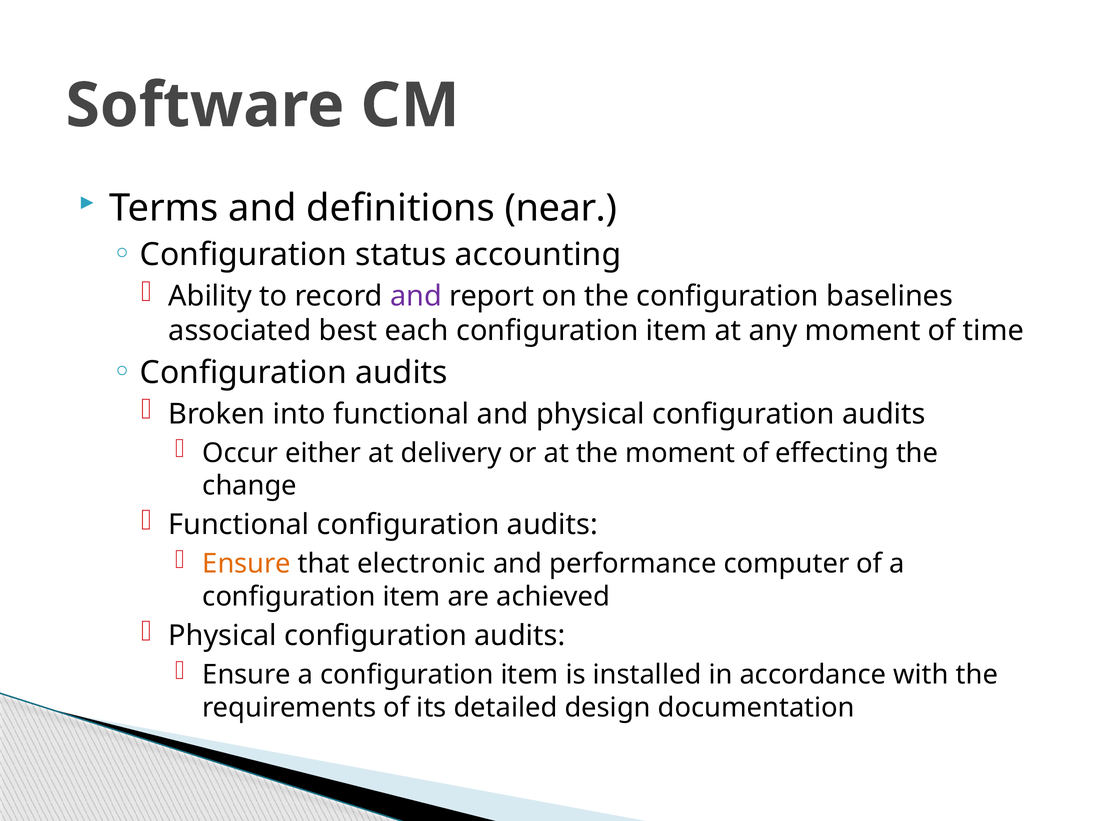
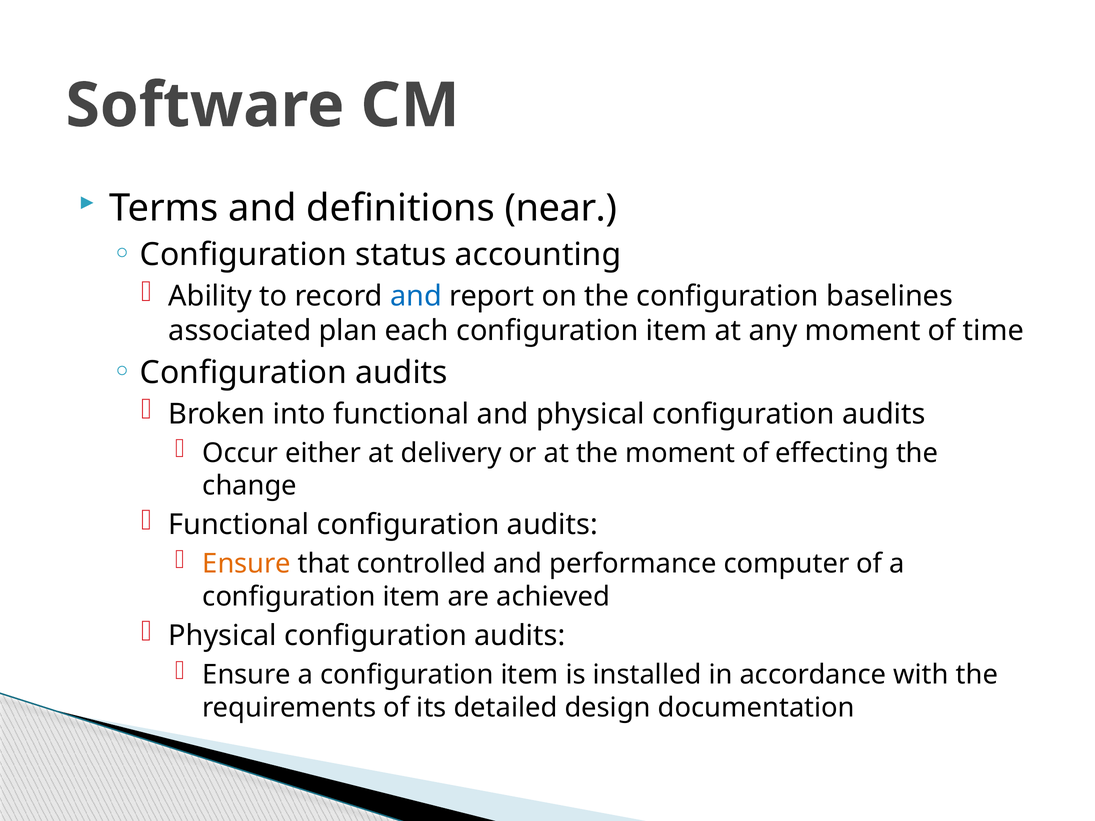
and at (416, 296) colour: purple -> blue
best: best -> plan
electronic: electronic -> controlled
